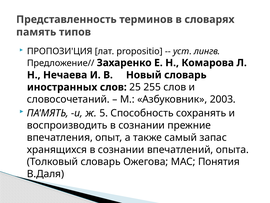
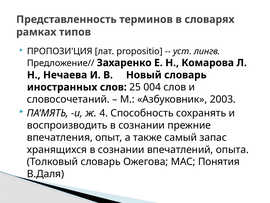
память: память -> рамках
255: 255 -> 004
5: 5 -> 4
